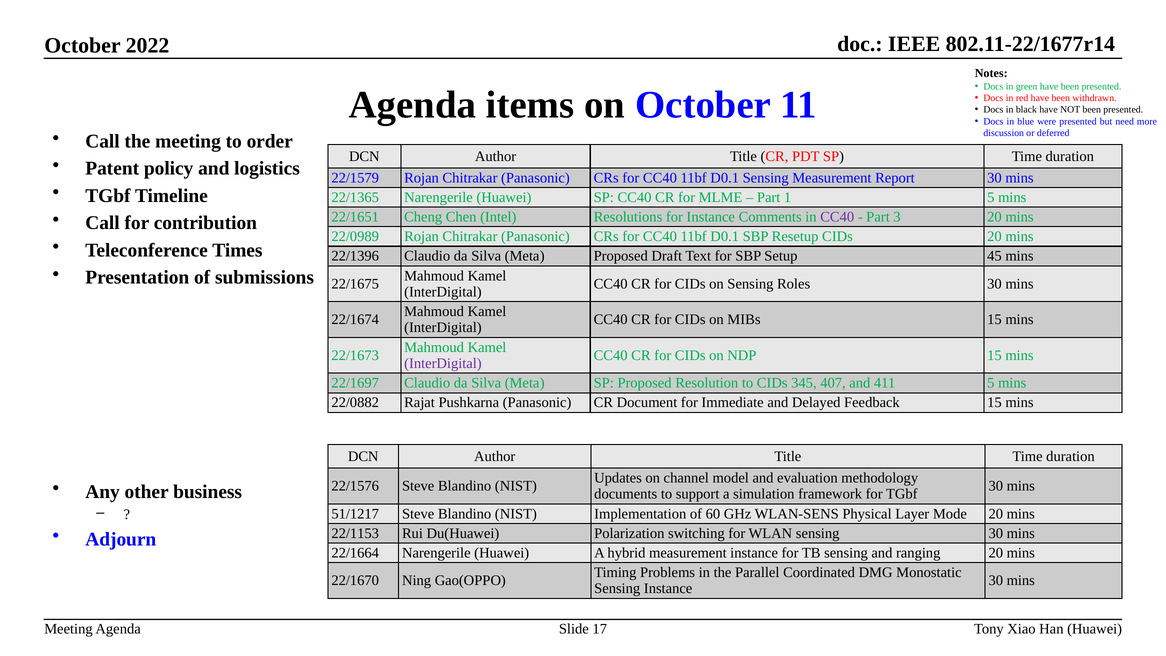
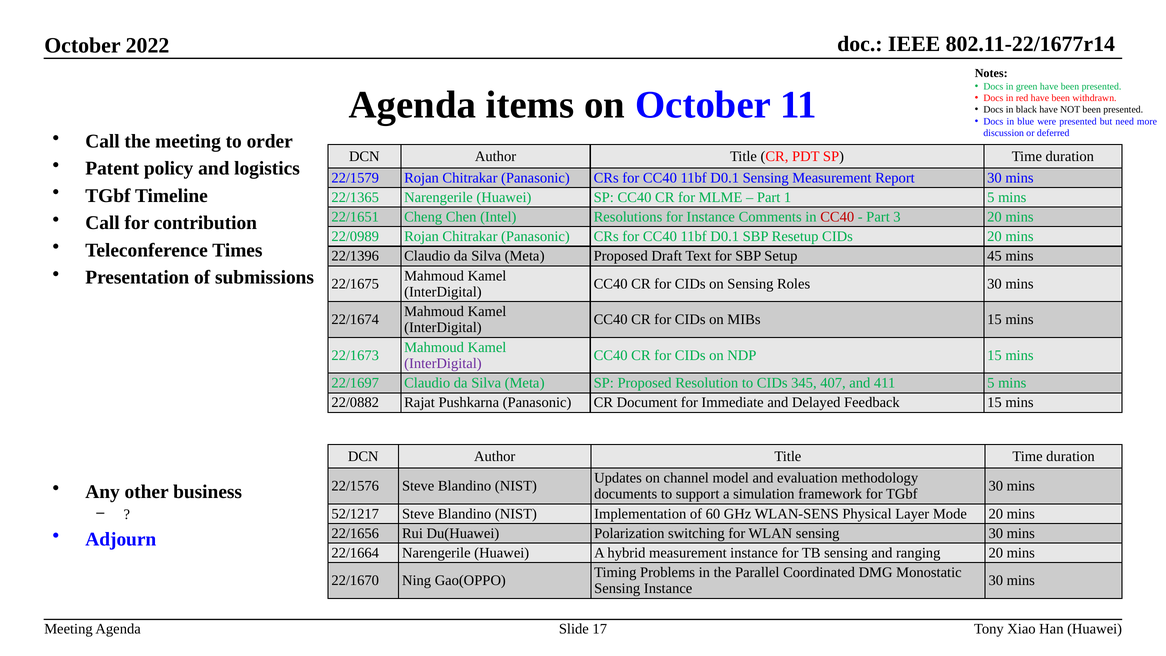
CC40 at (837, 217) colour: purple -> red
51/1217: 51/1217 -> 52/1217
22/1153: 22/1153 -> 22/1656
